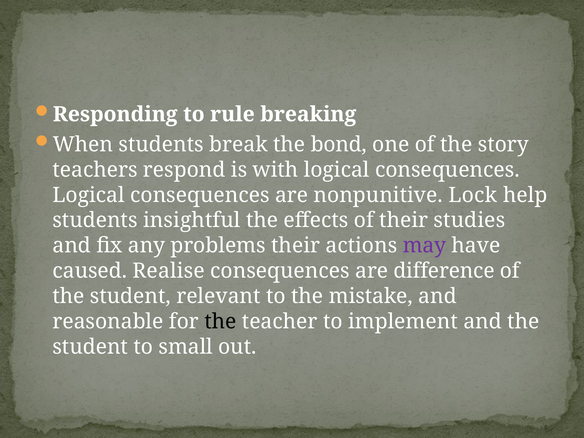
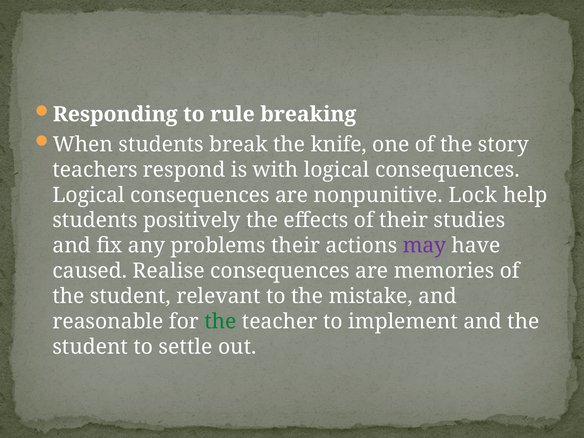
bond: bond -> knife
insightful: insightful -> positively
difference: difference -> memories
the at (220, 322) colour: black -> green
small: small -> settle
